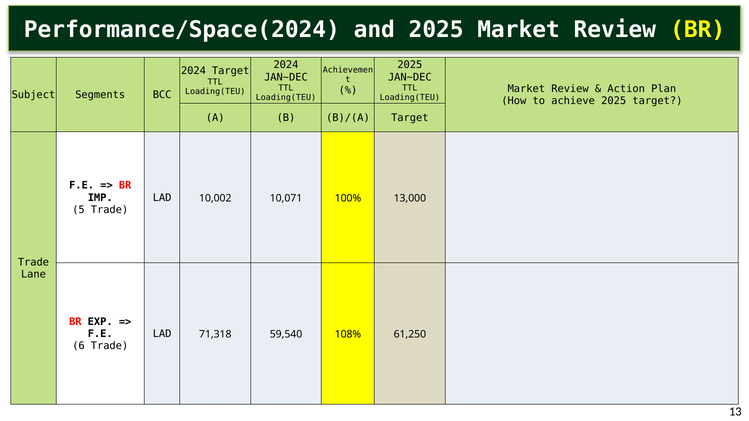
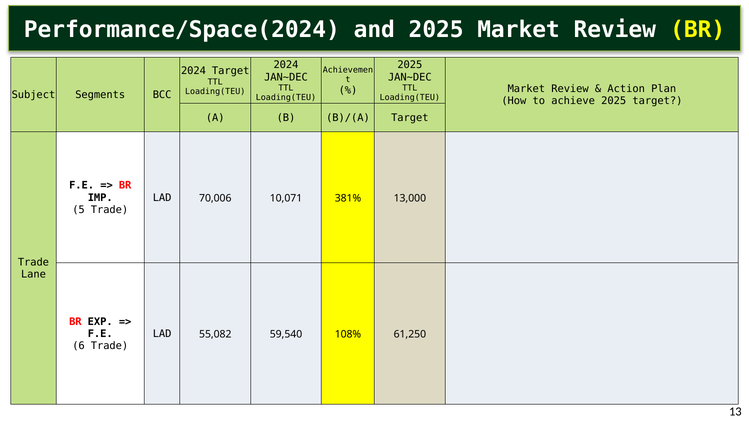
10,002: 10,002 -> 70,006
100%: 100% -> 381%
71,318: 71,318 -> 55,082
